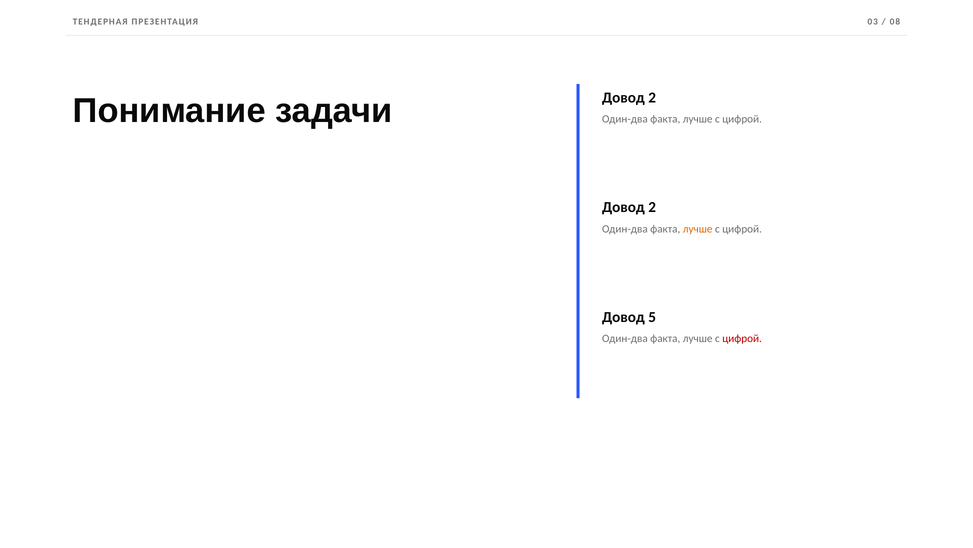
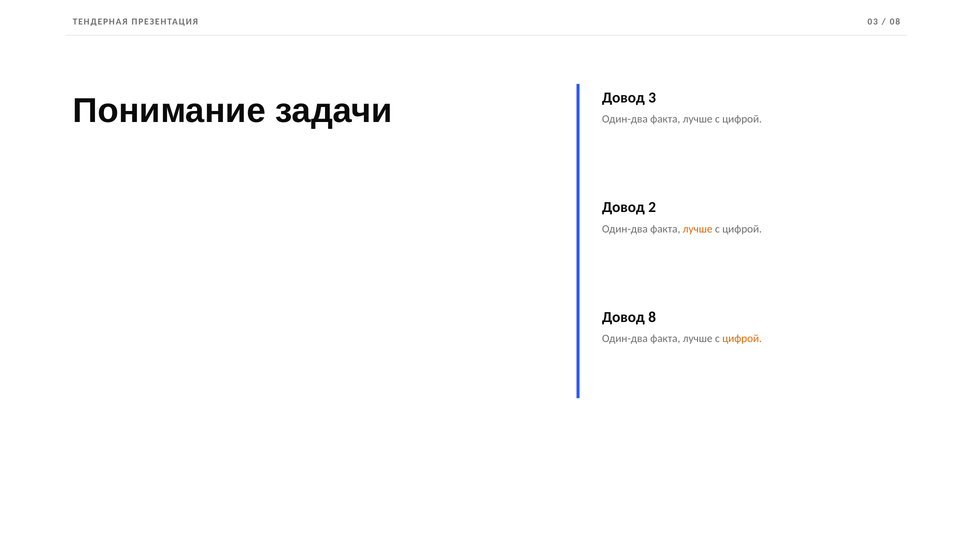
задачи Довод 2: 2 -> 3
5: 5 -> 8
цифрой at (742, 338) colour: red -> orange
